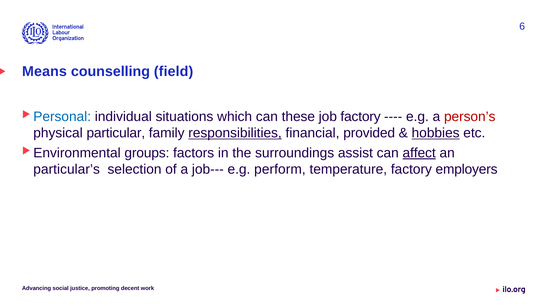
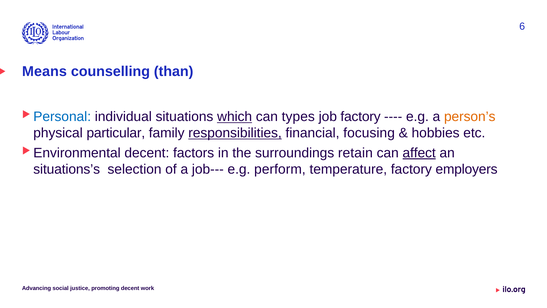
field: field -> than
which underline: none -> present
these: these -> types
person’s colour: red -> orange
provided: provided -> focusing
hobbies underline: present -> none
Environmental groups: groups -> decent
assist: assist -> retain
particular’s: particular’s -> situations’s
